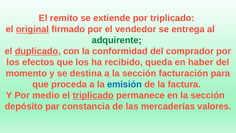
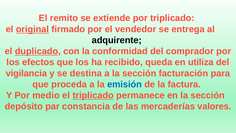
adquirente colour: green -> black
haber: haber -> utiliza
momento: momento -> vigilancia
